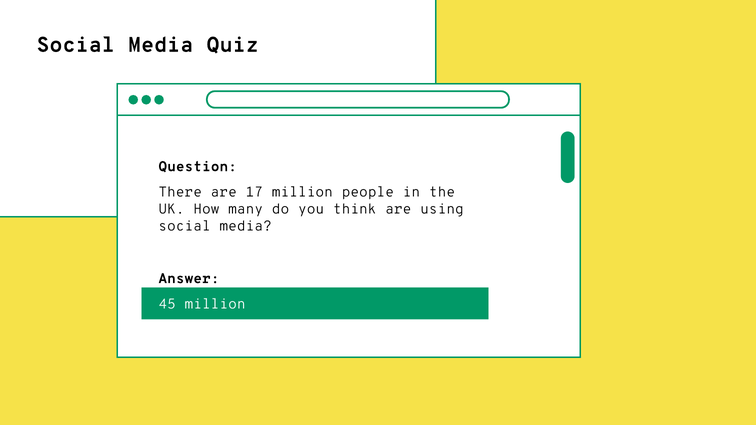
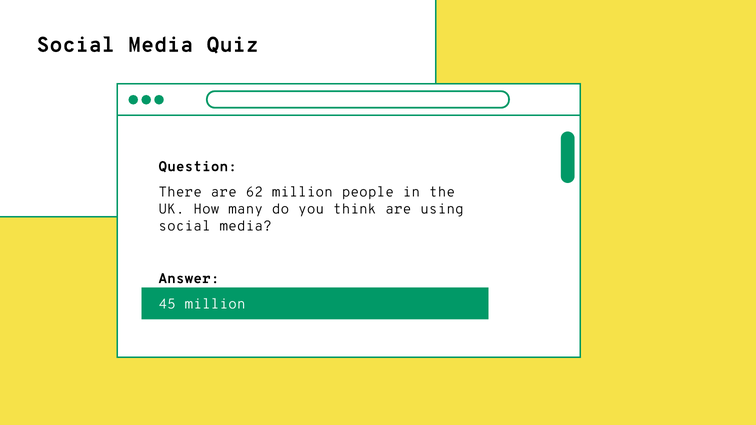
17: 17 -> 62
